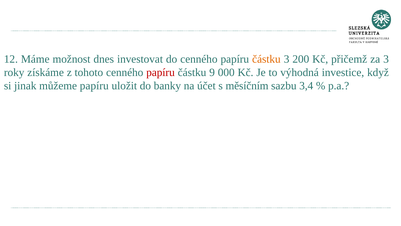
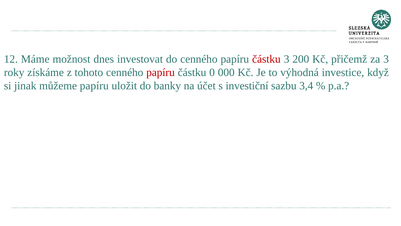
částku at (266, 59) colour: orange -> red
9: 9 -> 0
měsíčním: měsíčním -> investiční
